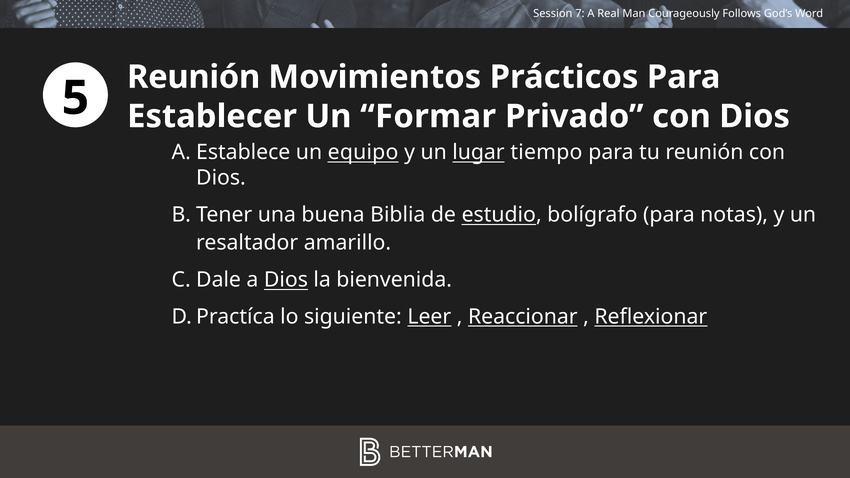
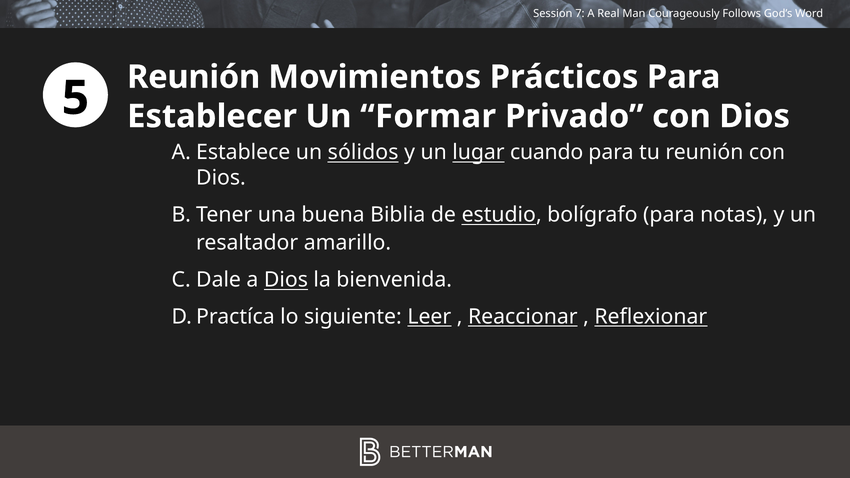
equipo: equipo -> sólidos
tiempo: tiempo -> cuando
